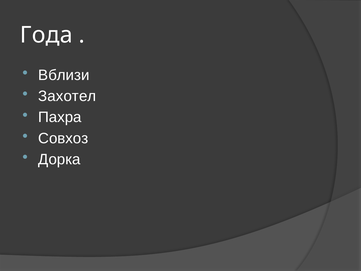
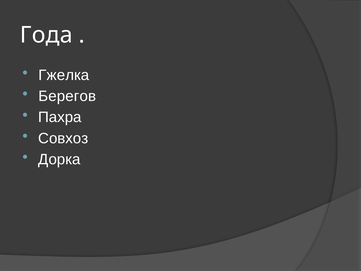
Вблизи: Вблизи -> Гжелка
Захотел: Захотел -> Берегов
